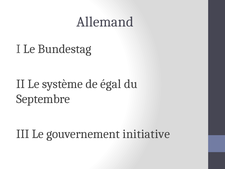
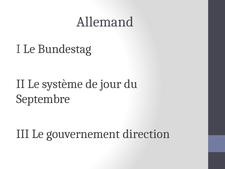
égal: égal -> jour
initiative: initiative -> direction
